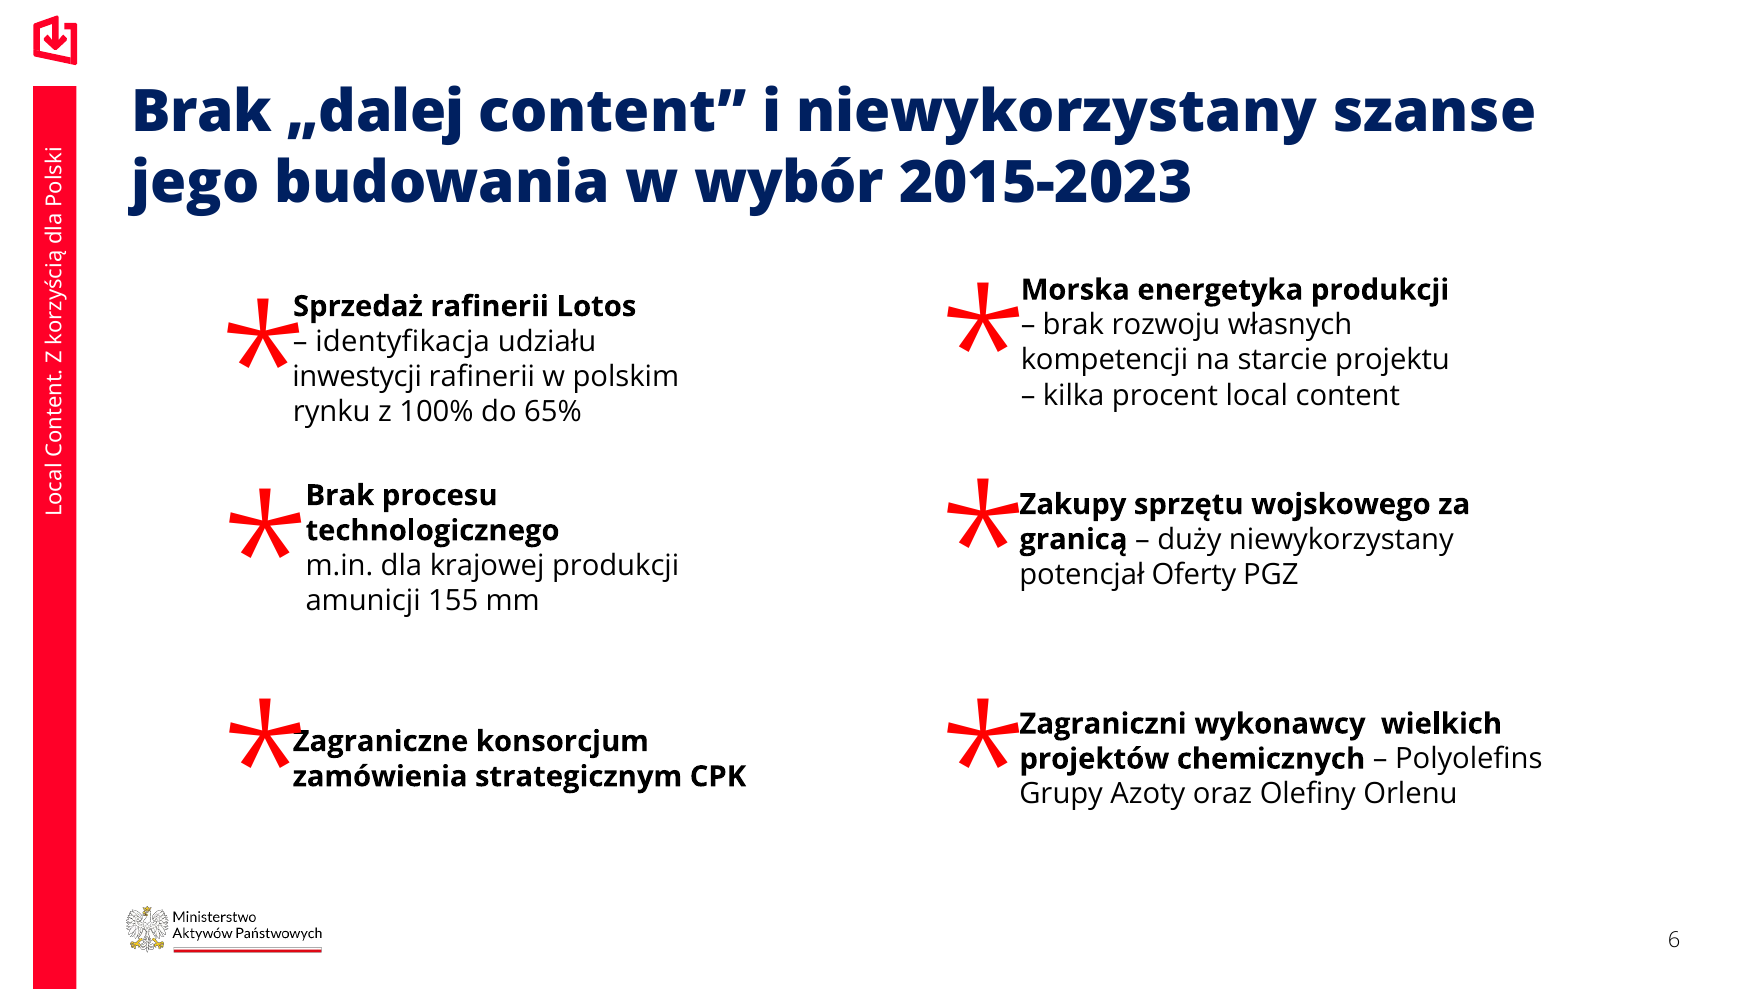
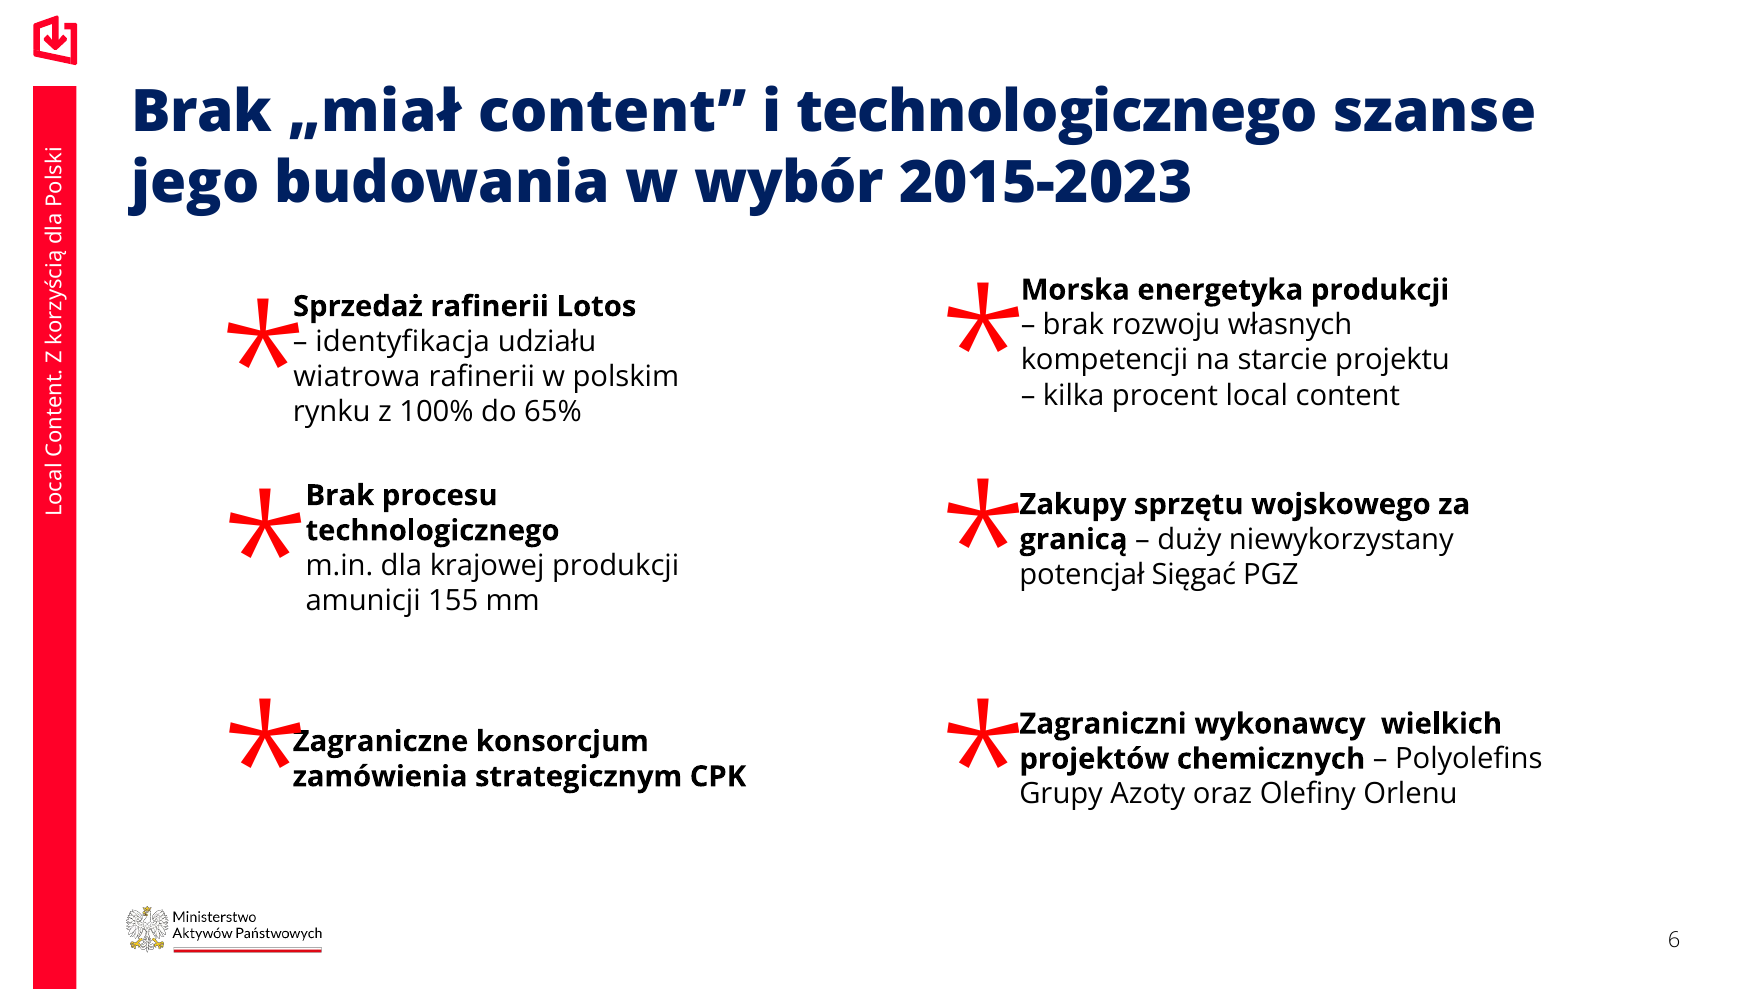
„dalej: „dalej -> „miał
i niewykorzystany: niewykorzystany -> technologicznego
inwestycji: inwestycji -> wiatrowa
Oferty: Oferty -> Sięgać
